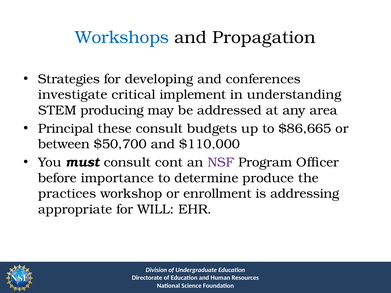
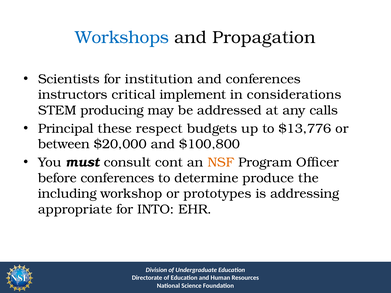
Strategies: Strategies -> Scientists
developing: developing -> institution
investigate: investigate -> instructors
understanding: understanding -> considerations
area: area -> calls
these consult: consult -> respect
$86,665: $86,665 -> $13,776
$50,700: $50,700 -> $20,000
$110,000: $110,000 -> $100,800
NSF colour: purple -> orange
before importance: importance -> conferences
practices: practices -> including
enrollment: enrollment -> prototypes
WILL: WILL -> INTO
